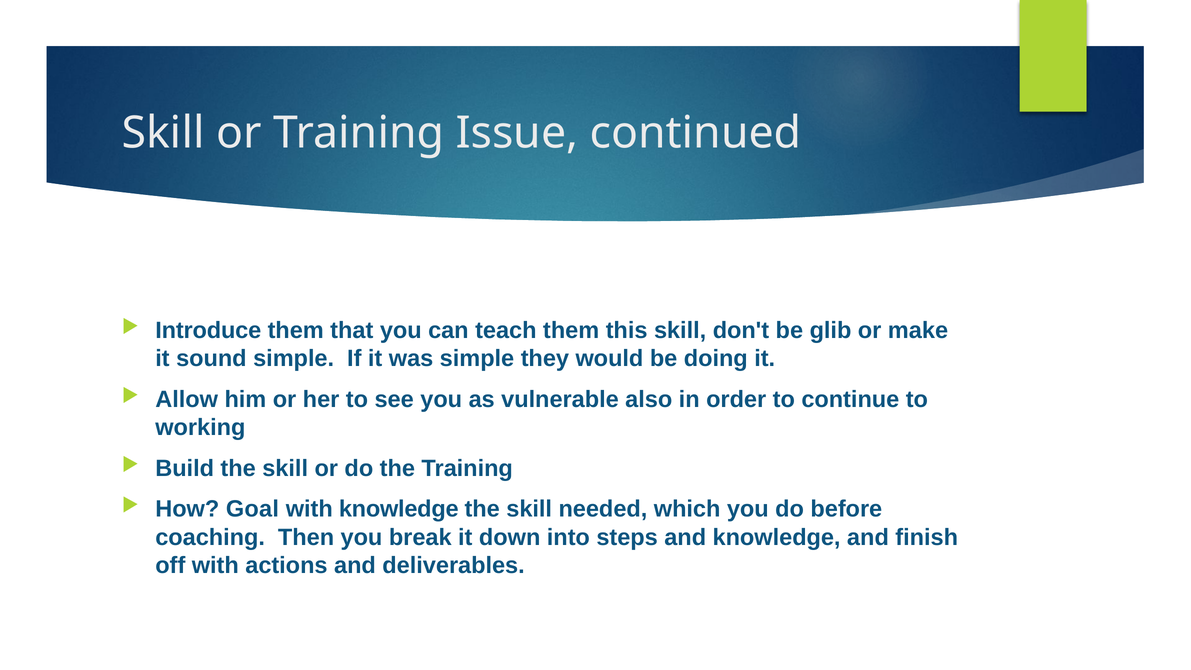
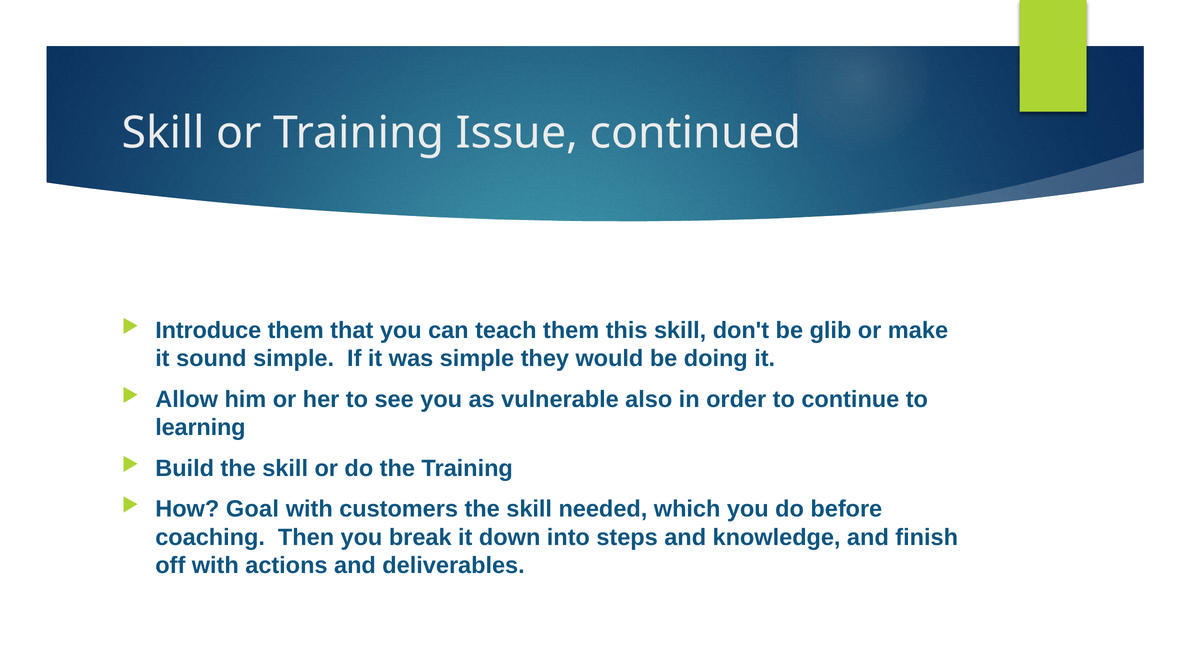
working: working -> learning
with knowledge: knowledge -> customers
